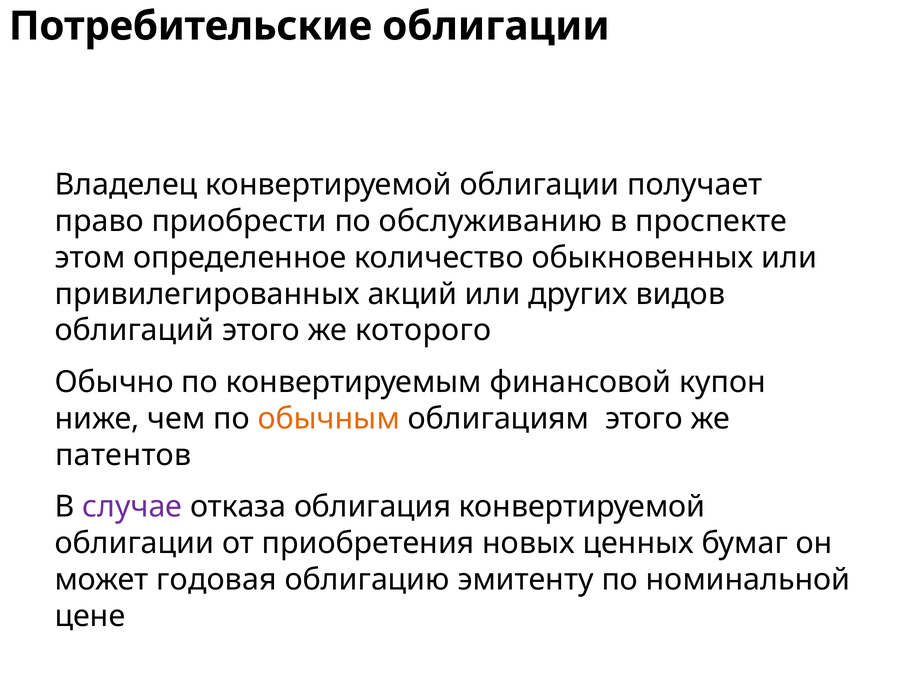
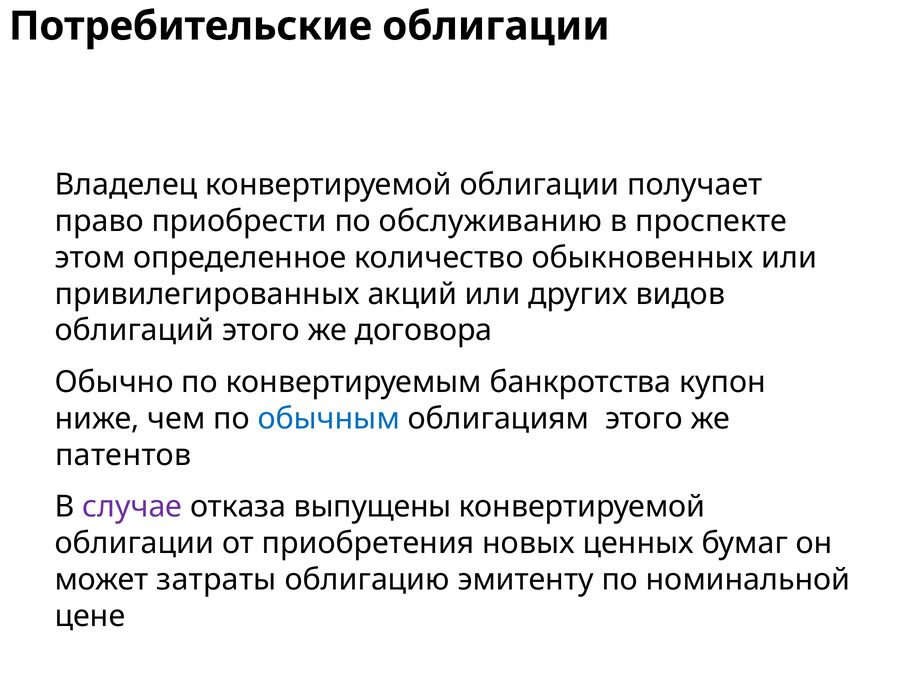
которого: которого -> договора
финансовой: финансовой -> банкротства
обычным colour: orange -> blue
облигация: облигация -> выпущены
годовая: годовая -> затраты
